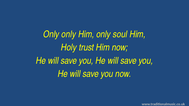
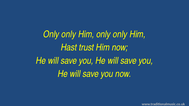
Him only soul: soul -> only
Holy: Holy -> Hast
